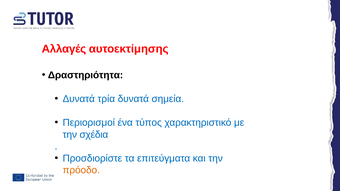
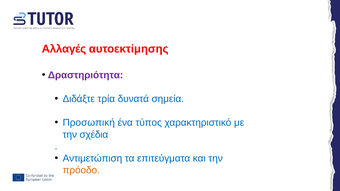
Δραστηριότητα colour: black -> purple
Δυνατά at (79, 99): Δυνατά -> Διδάξτε
Περιορισμοί: Περιορισμοί -> Προσωπική
Προσδιορίστε: Προσδιορίστε -> Αντιμετώπιση
